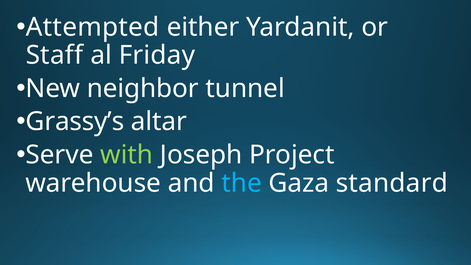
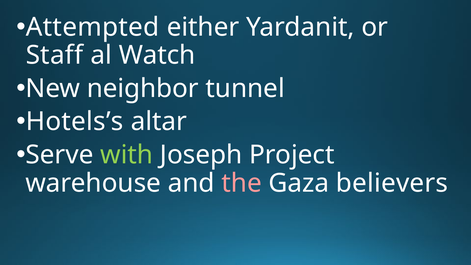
Friday: Friday -> Watch
Grassy’s: Grassy’s -> Hotels’s
the colour: light blue -> pink
standard: standard -> believers
